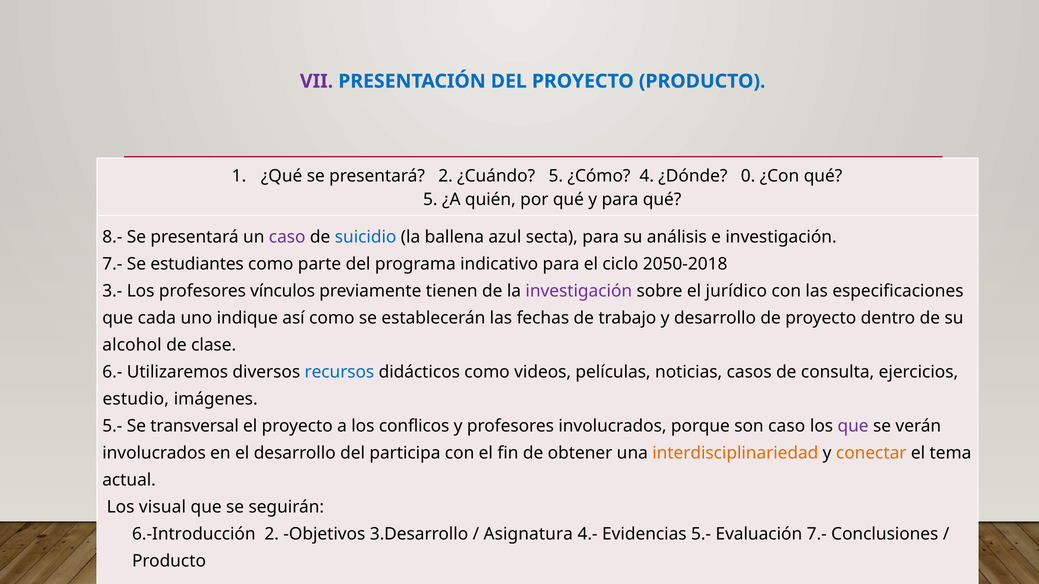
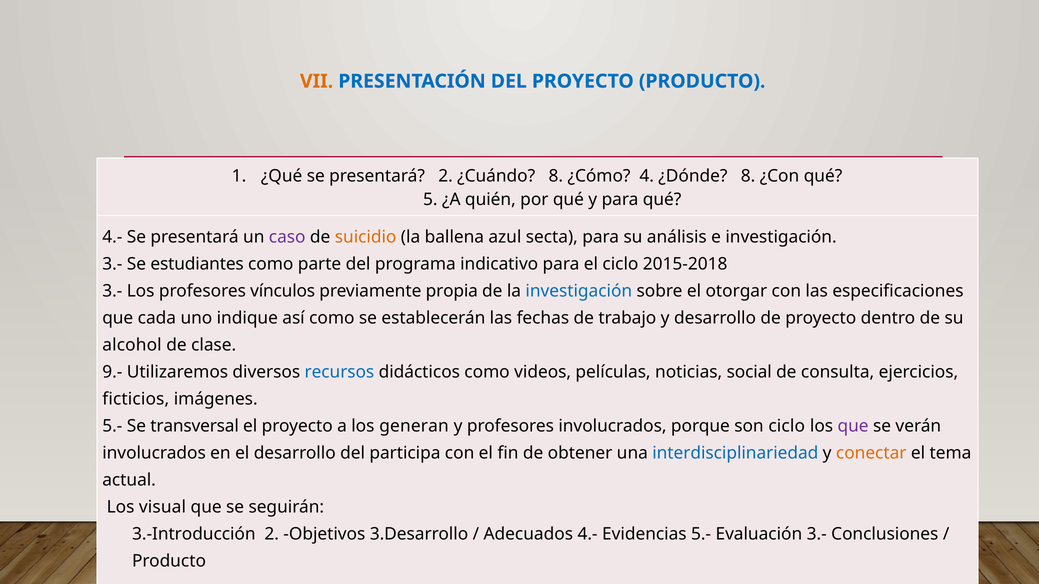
VII colour: purple -> orange
¿Cuándo 5: 5 -> 8
¿Dónde 0: 0 -> 8
8.- at (112, 237): 8.- -> 4.-
suicidio colour: blue -> orange
7.- at (112, 264): 7.- -> 3.-
2050-2018: 2050-2018 -> 2015-2018
tienen: tienen -> propia
investigación at (579, 291) colour: purple -> blue
jurídico: jurídico -> otorgar
6.-: 6.- -> 9.-
casos: casos -> social
estudio: estudio -> ficticios
conflicos: conflicos -> generan
son caso: caso -> ciclo
interdisciplinariedad colour: orange -> blue
6.-Introducción: 6.-Introducción -> 3.-Introducción
Asignatura: Asignatura -> Adecuados
Evaluación 7.-: 7.- -> 3.-
